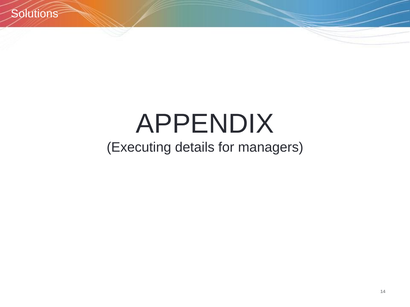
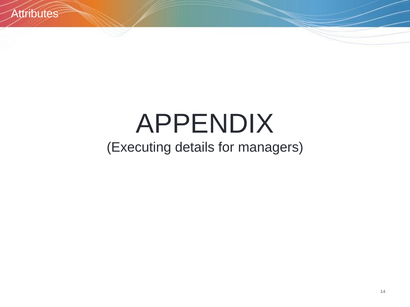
Solutions: Solutions -> Attributes
